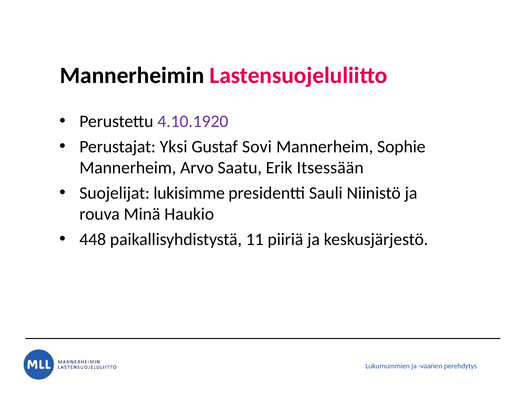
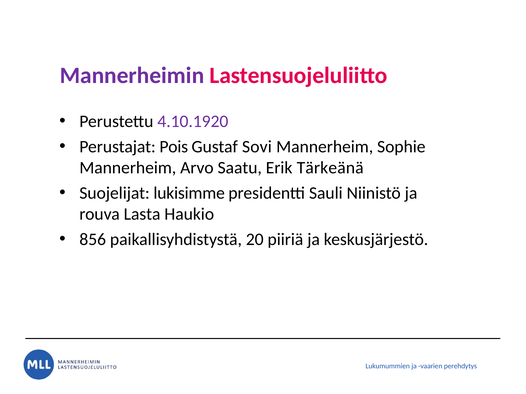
Mannerheimin colour: black -> purple
Yksi: Yksi -> Pois
Itsessään: Itsessään -> Tärkeänä
Minä: Minä -> Lasta
448: 448 -> 856
11: 11 -> 20
